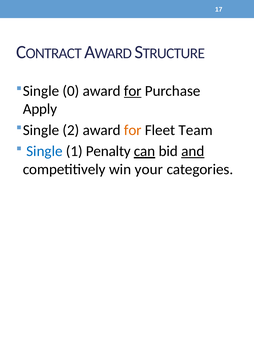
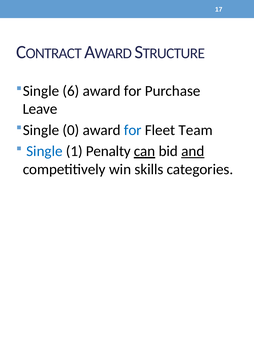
0: 0 -> 6
for at (133, 91) underline: present -> none
Apply: Apply -> Leave
2: 2 -> 0
for at (133, 130) colour: orange -> blue
your: your -> skills
